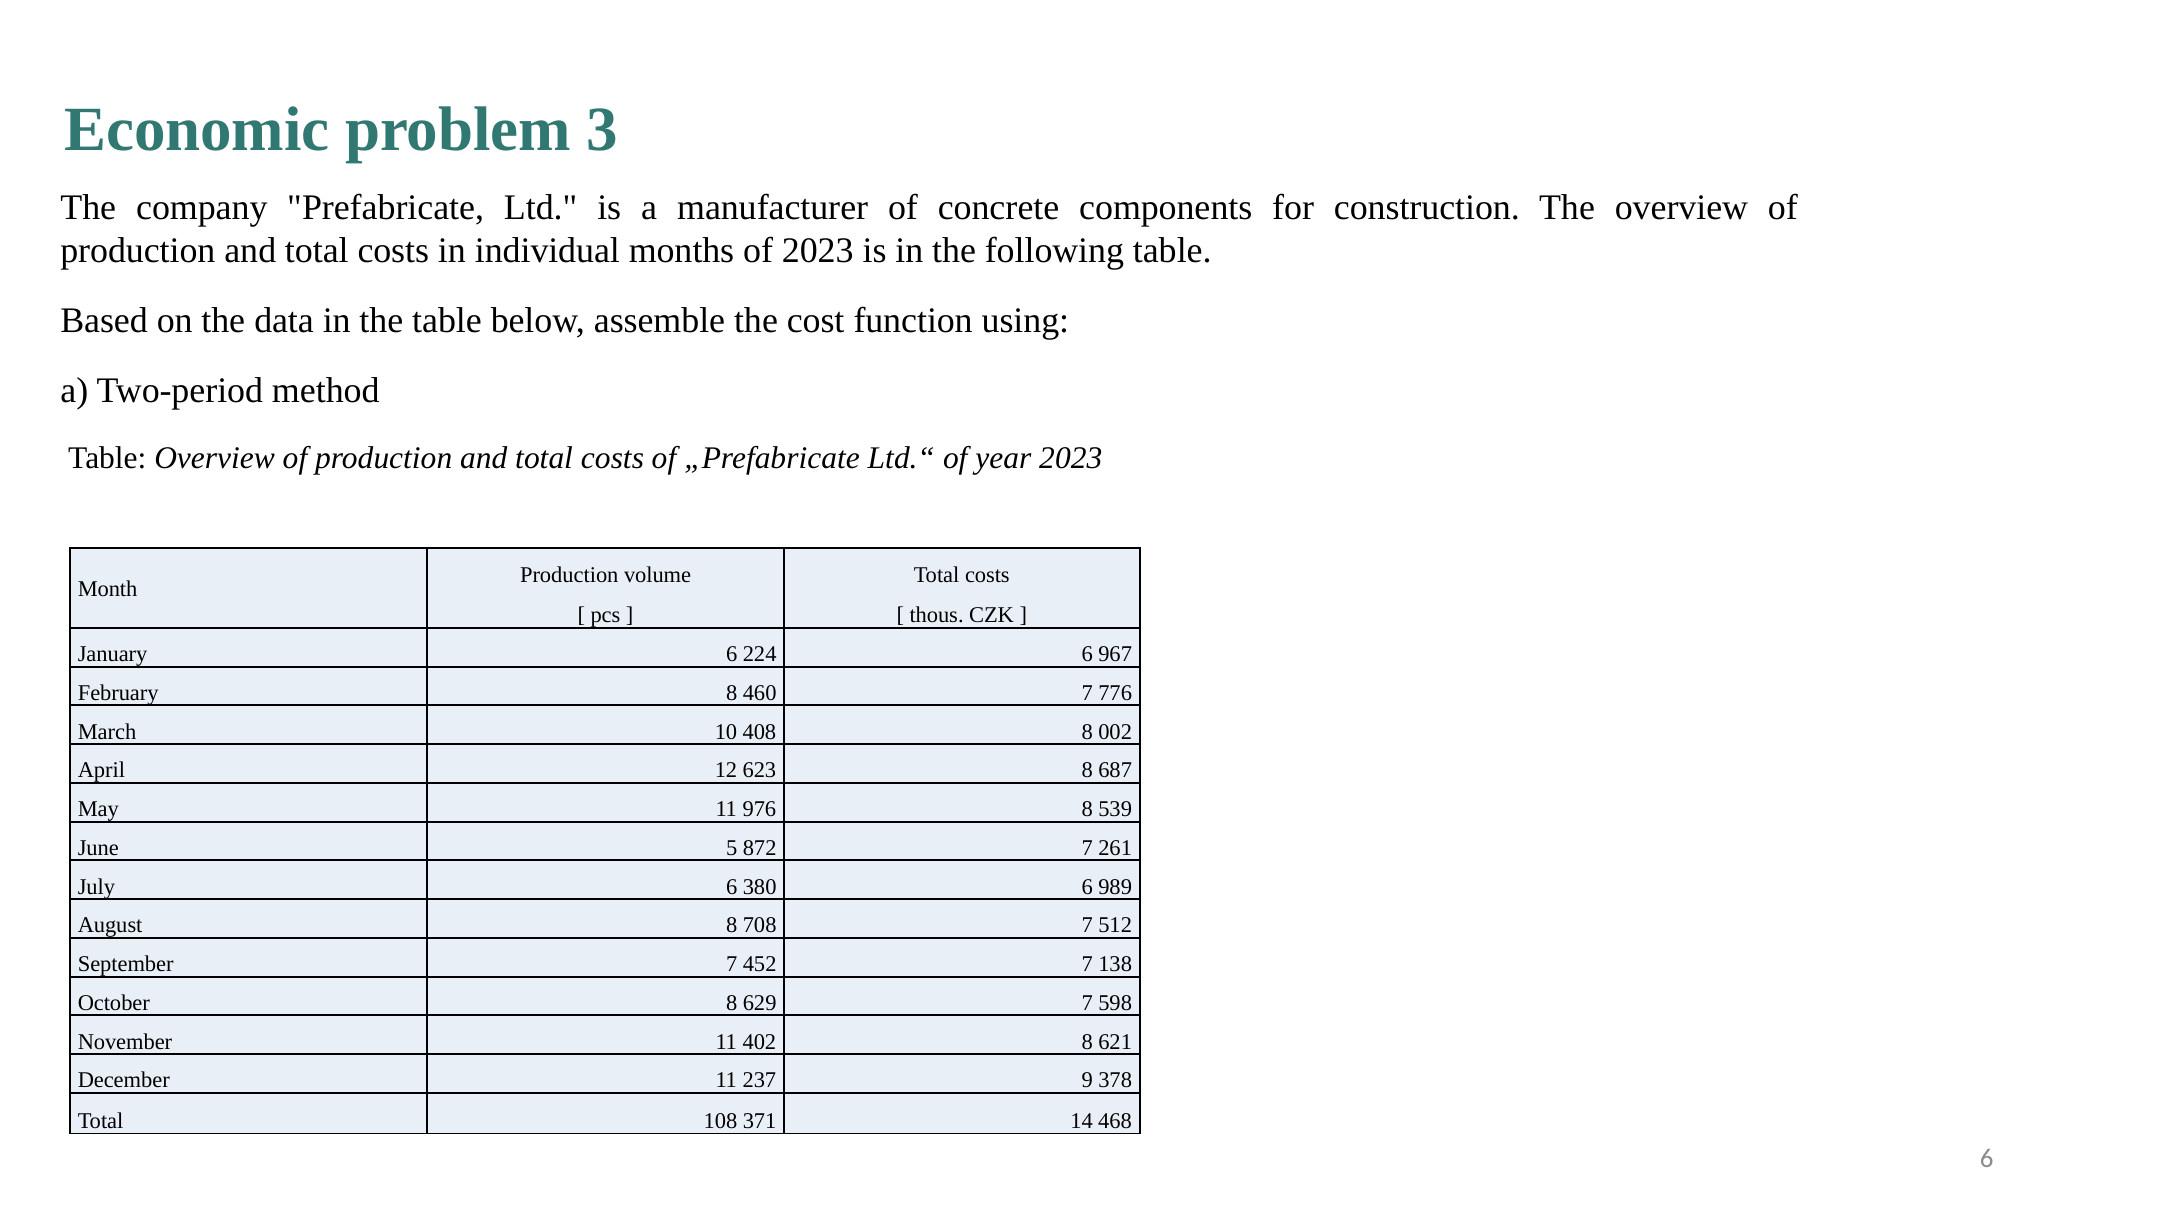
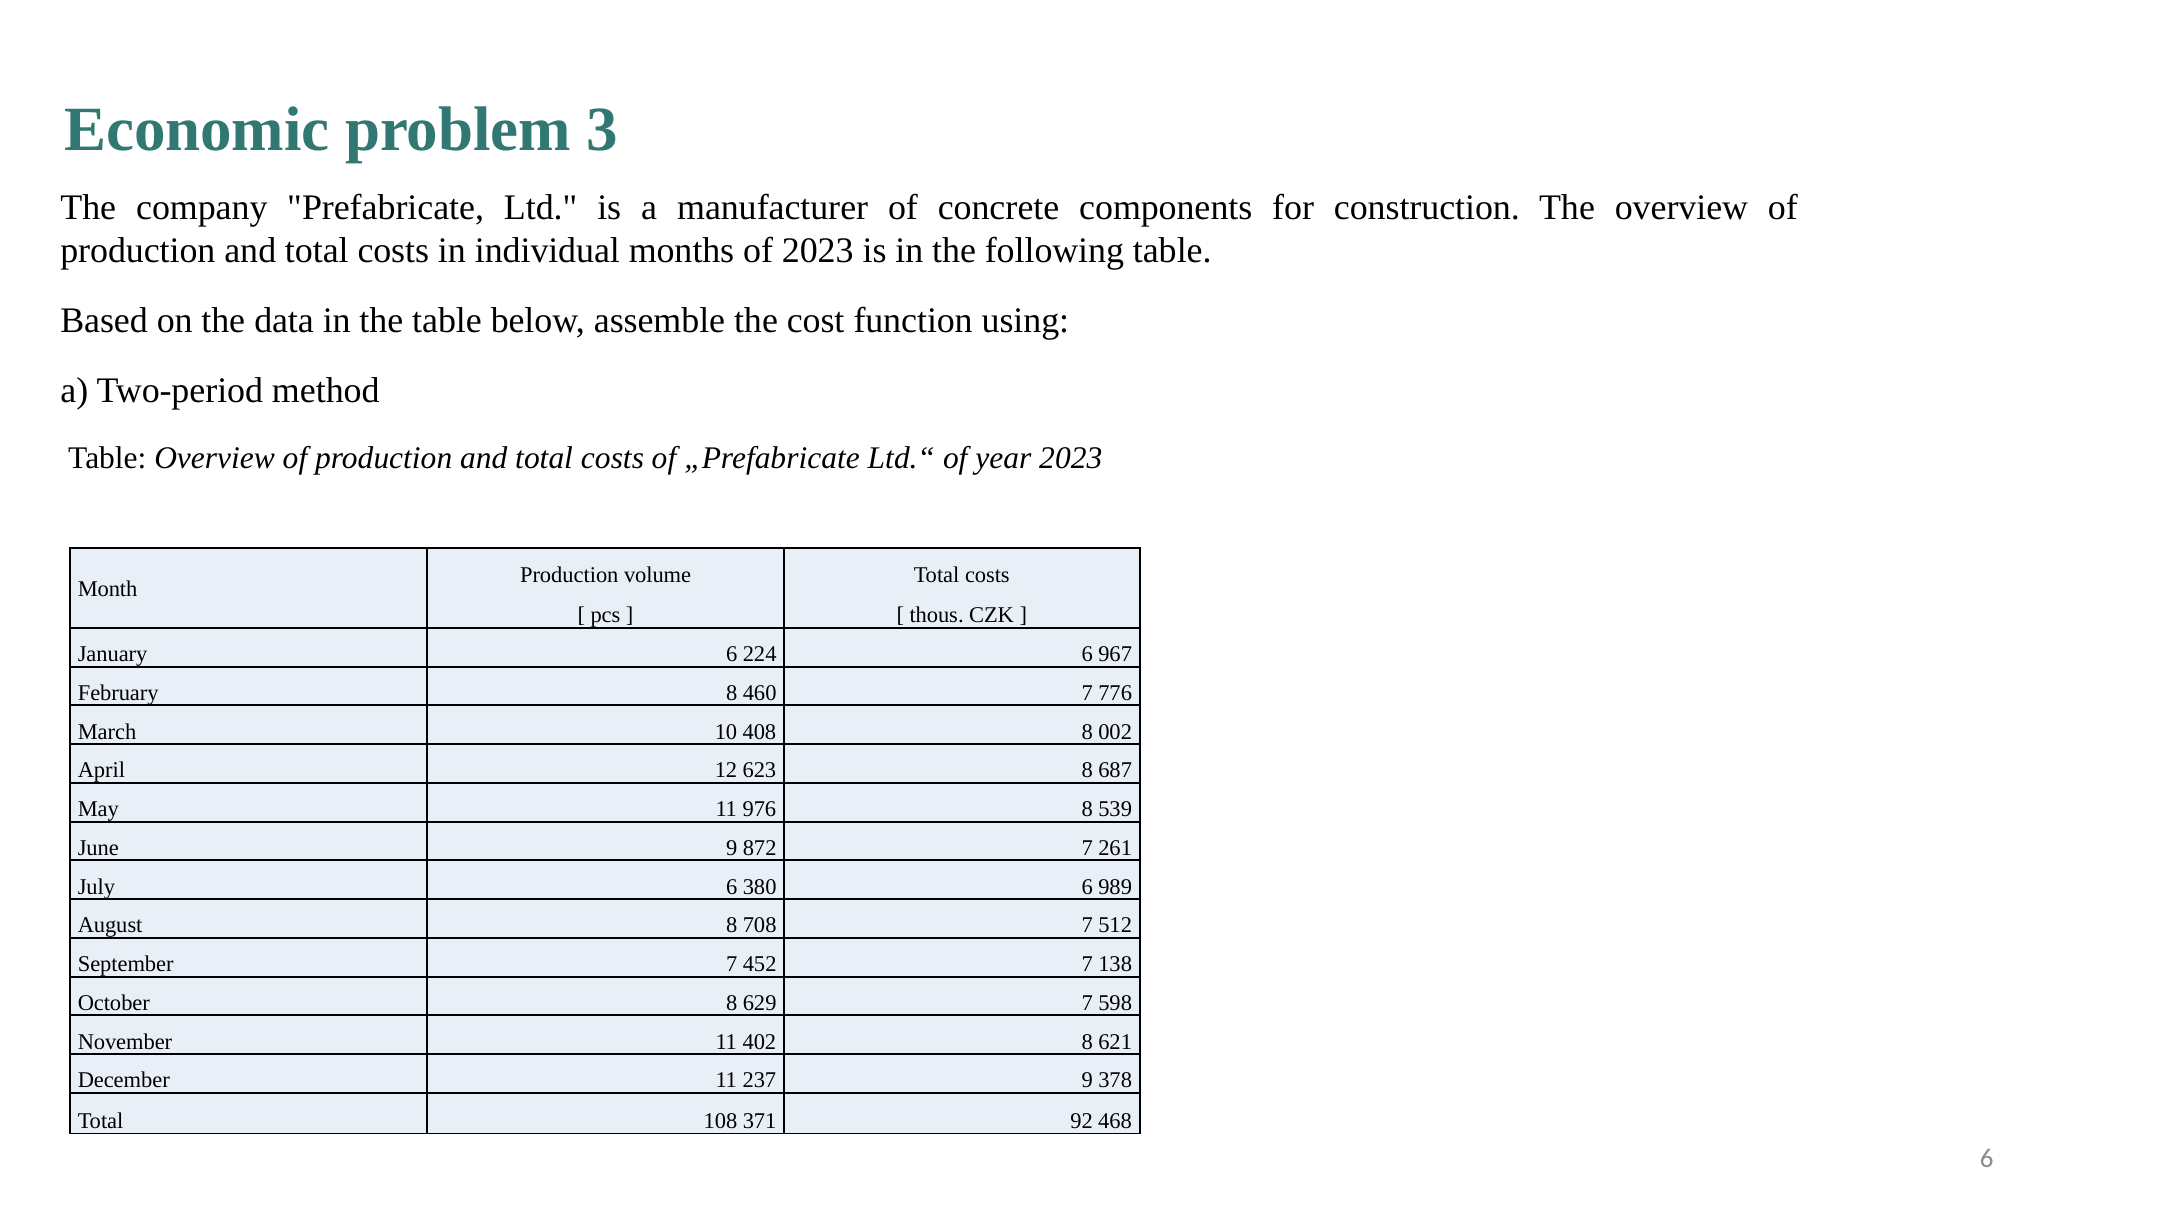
June 5: 5 -> 9
14: 14 -> 92
